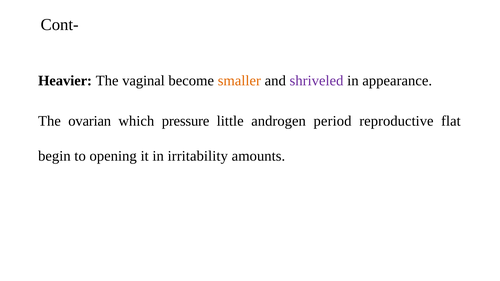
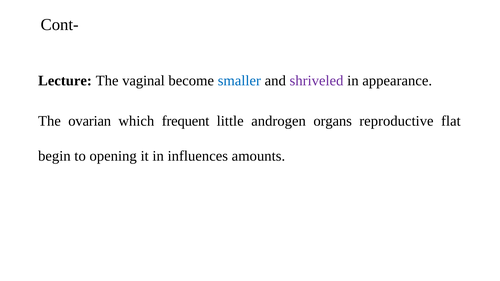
Heavier: Heavier -> Lecture
smaller colour: orange -> blue
pressure: pressure -> frequent
period: period -> organs
irritability: irritability -> influences
